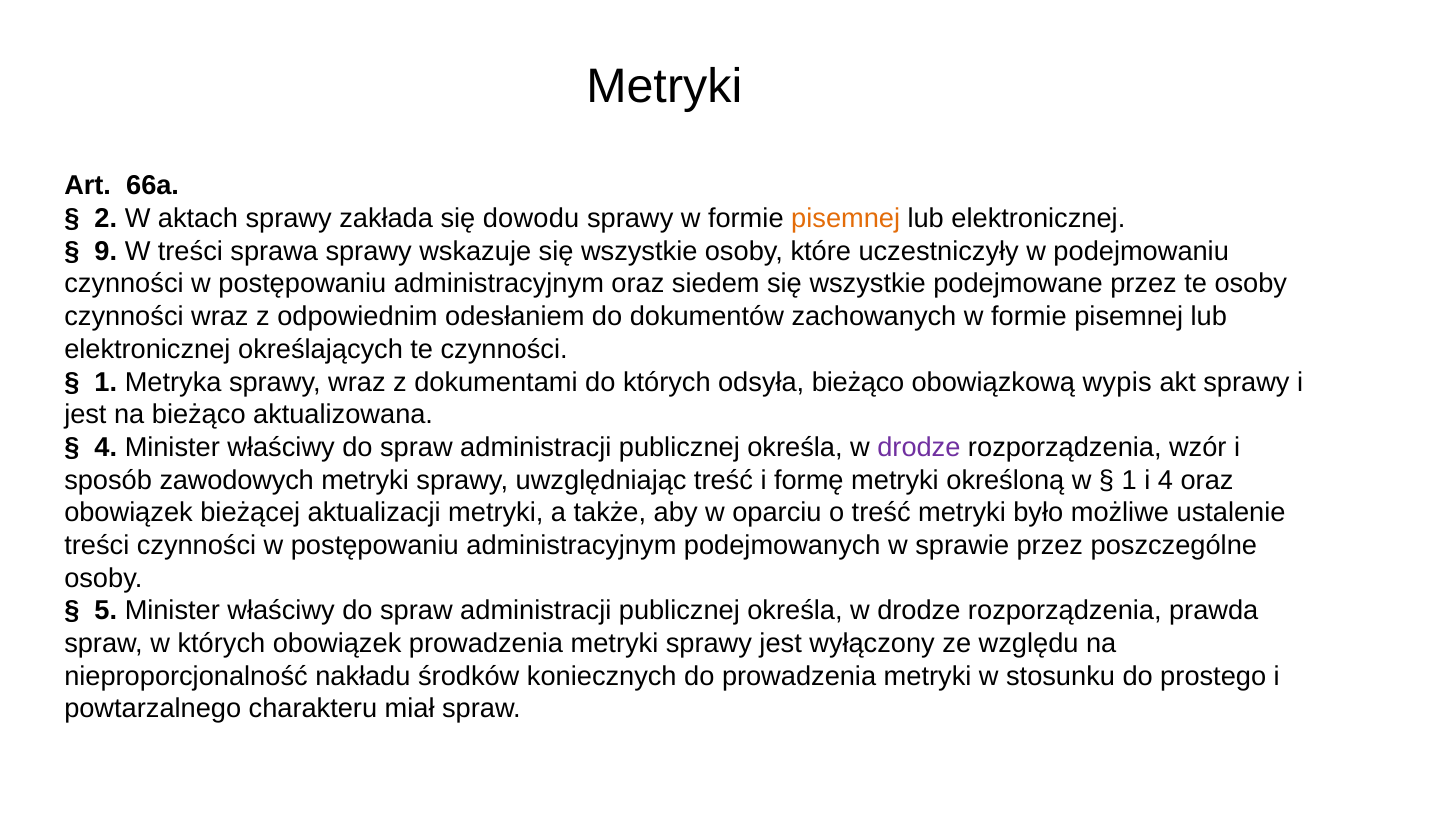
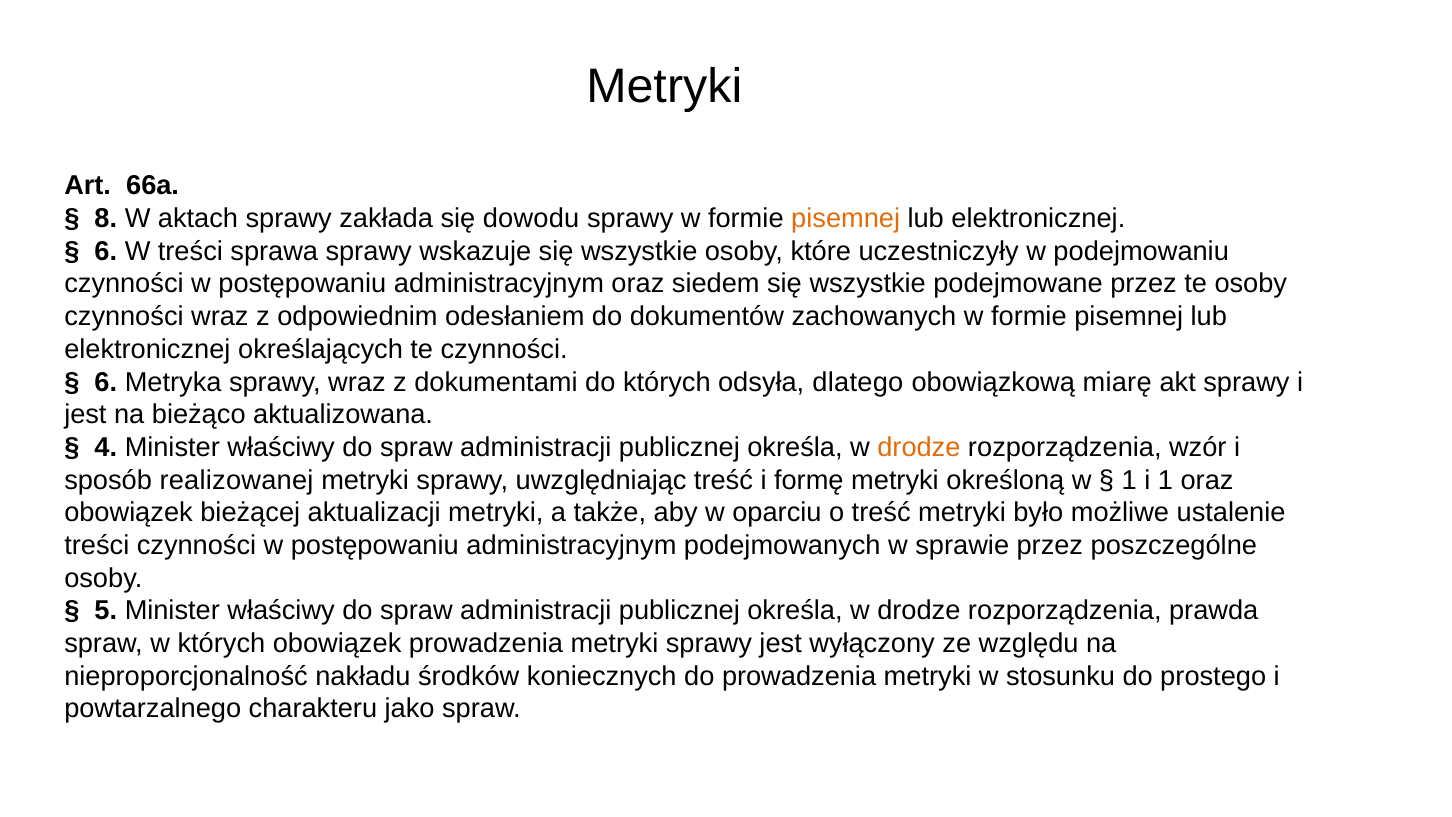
2: 2 -> 8
9 at (106, 251): 9 -> 6
1 at (106, 382): 1 -> 6
odsyła bieżąco: bieżąco -> dlatego
wypis: wypis -> miarę
drodze at (919, 447) colour: purple -> orange
zawodowych: zawodowych -> realizowanej
i 4: 4 -> 1
miał: miał -> jako
